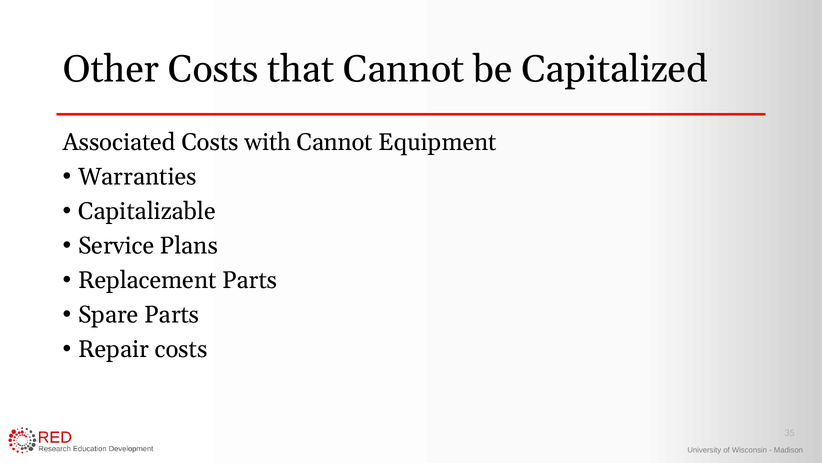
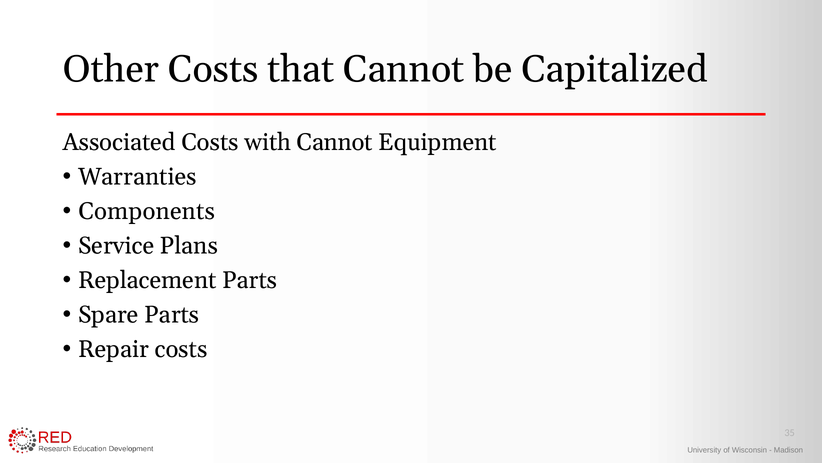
Capitalizable: Capitalizable -> Components
